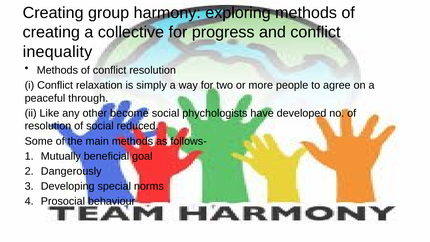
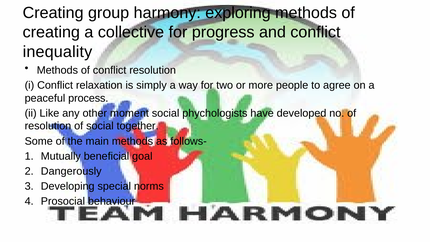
through: through -> process
become: become -> moment
reduced: reduced -> together
